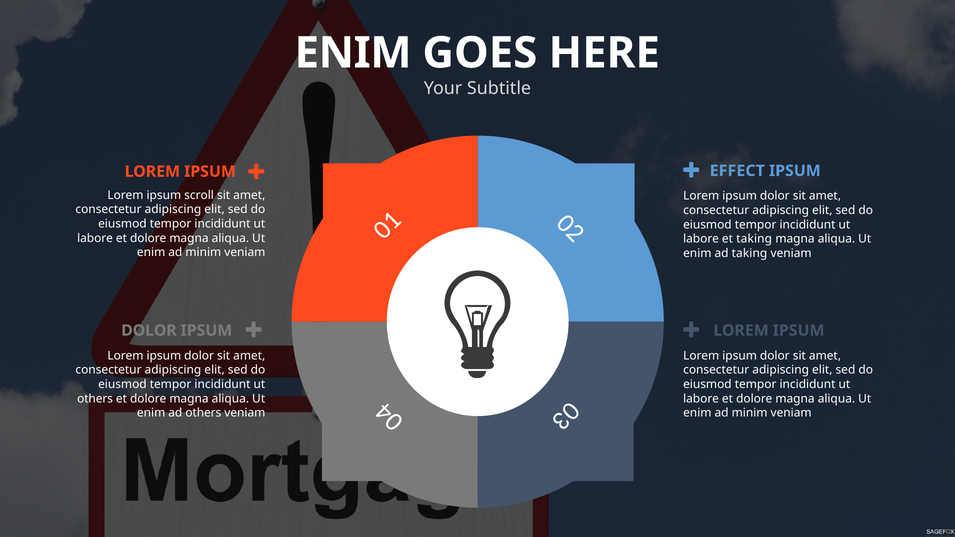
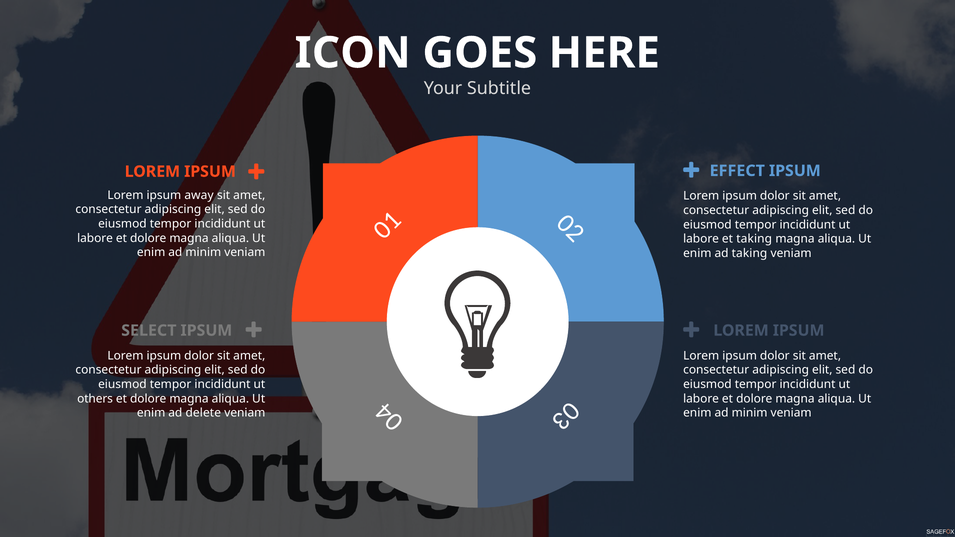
ENIM at (353, 53): ENIM -> ICON
scroll: scroll -> away
DOLOR at (149, 331): DOLOR -> SELECT
ad others: others -> delete
